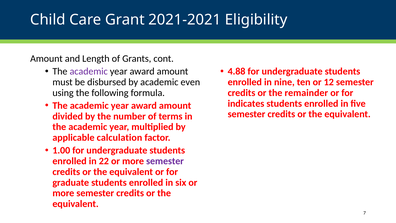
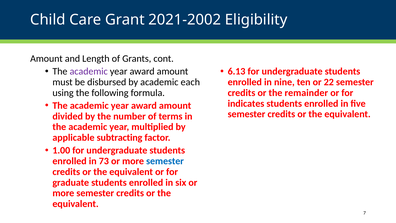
2021-2021: 2021-2021 -> 2021-2002
4.88: 4.88 -> 6.13
even: even -> each
12: 12 -> 22
calculation: calculation -> subtracting
22: 22 -> 73
semester at (165, 161) colour: purple -> blue
